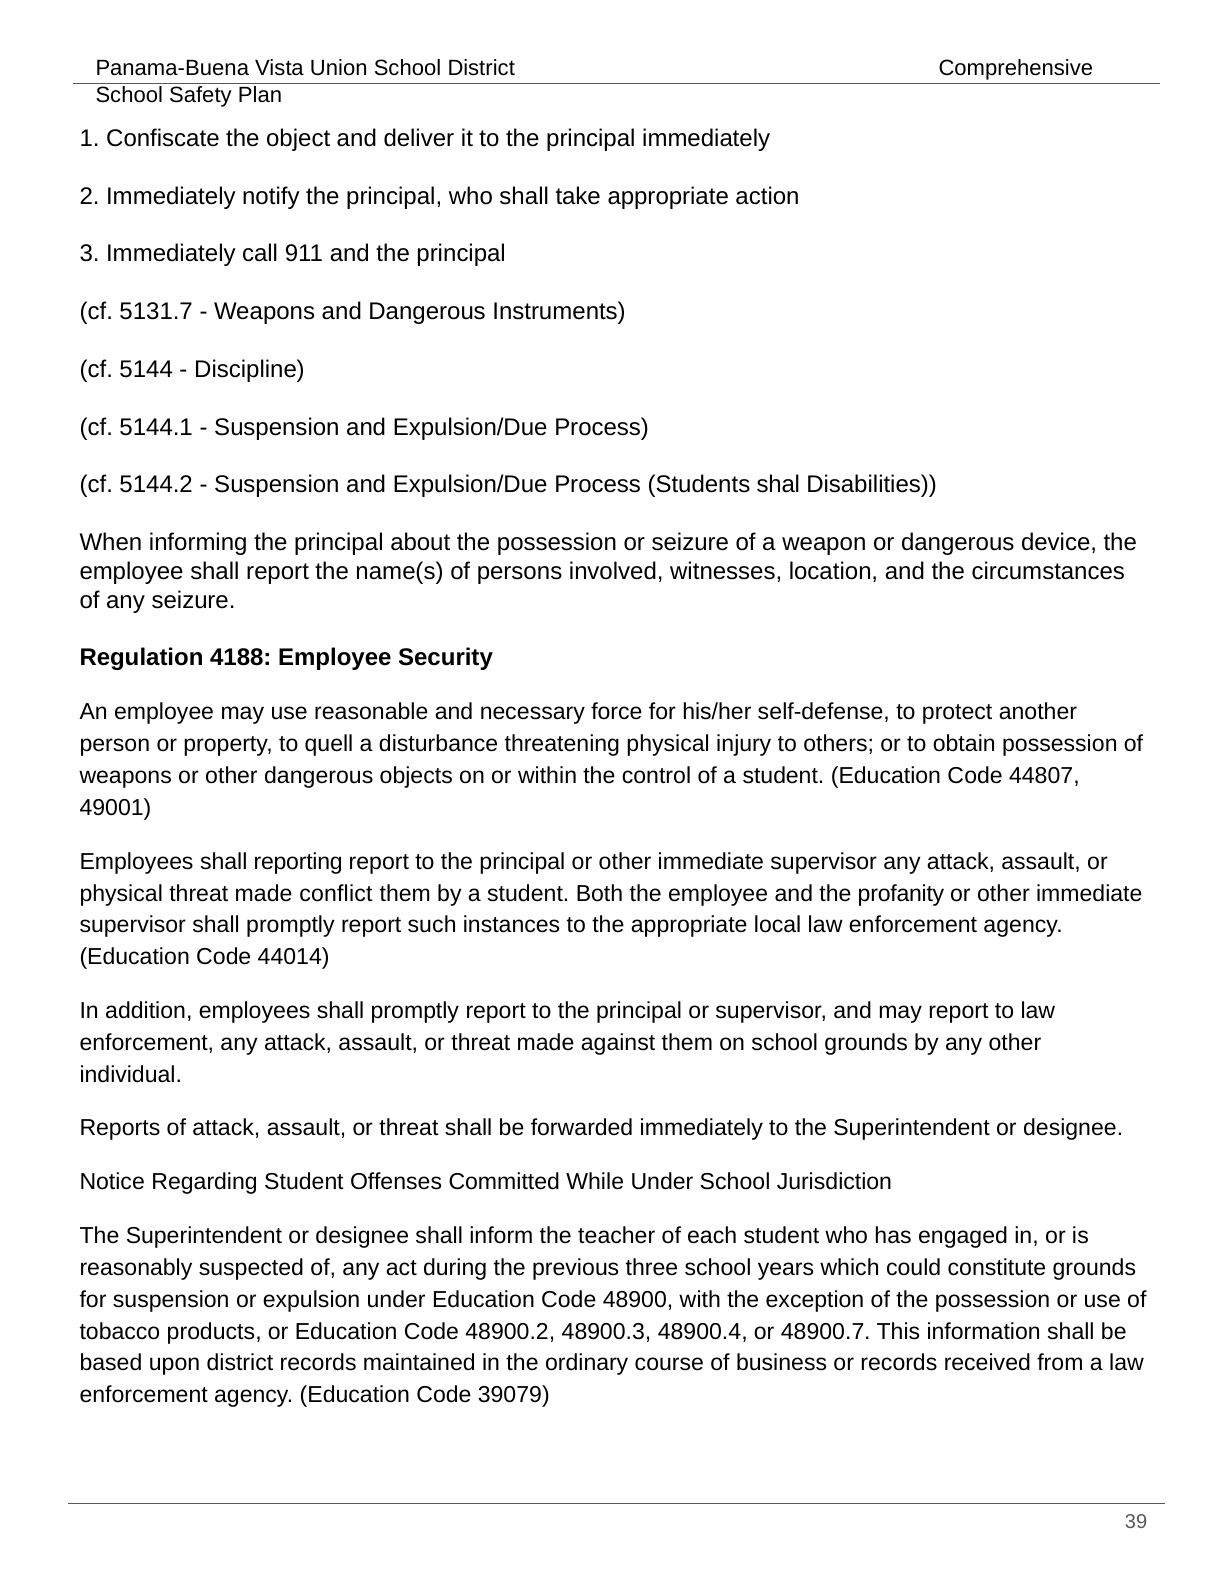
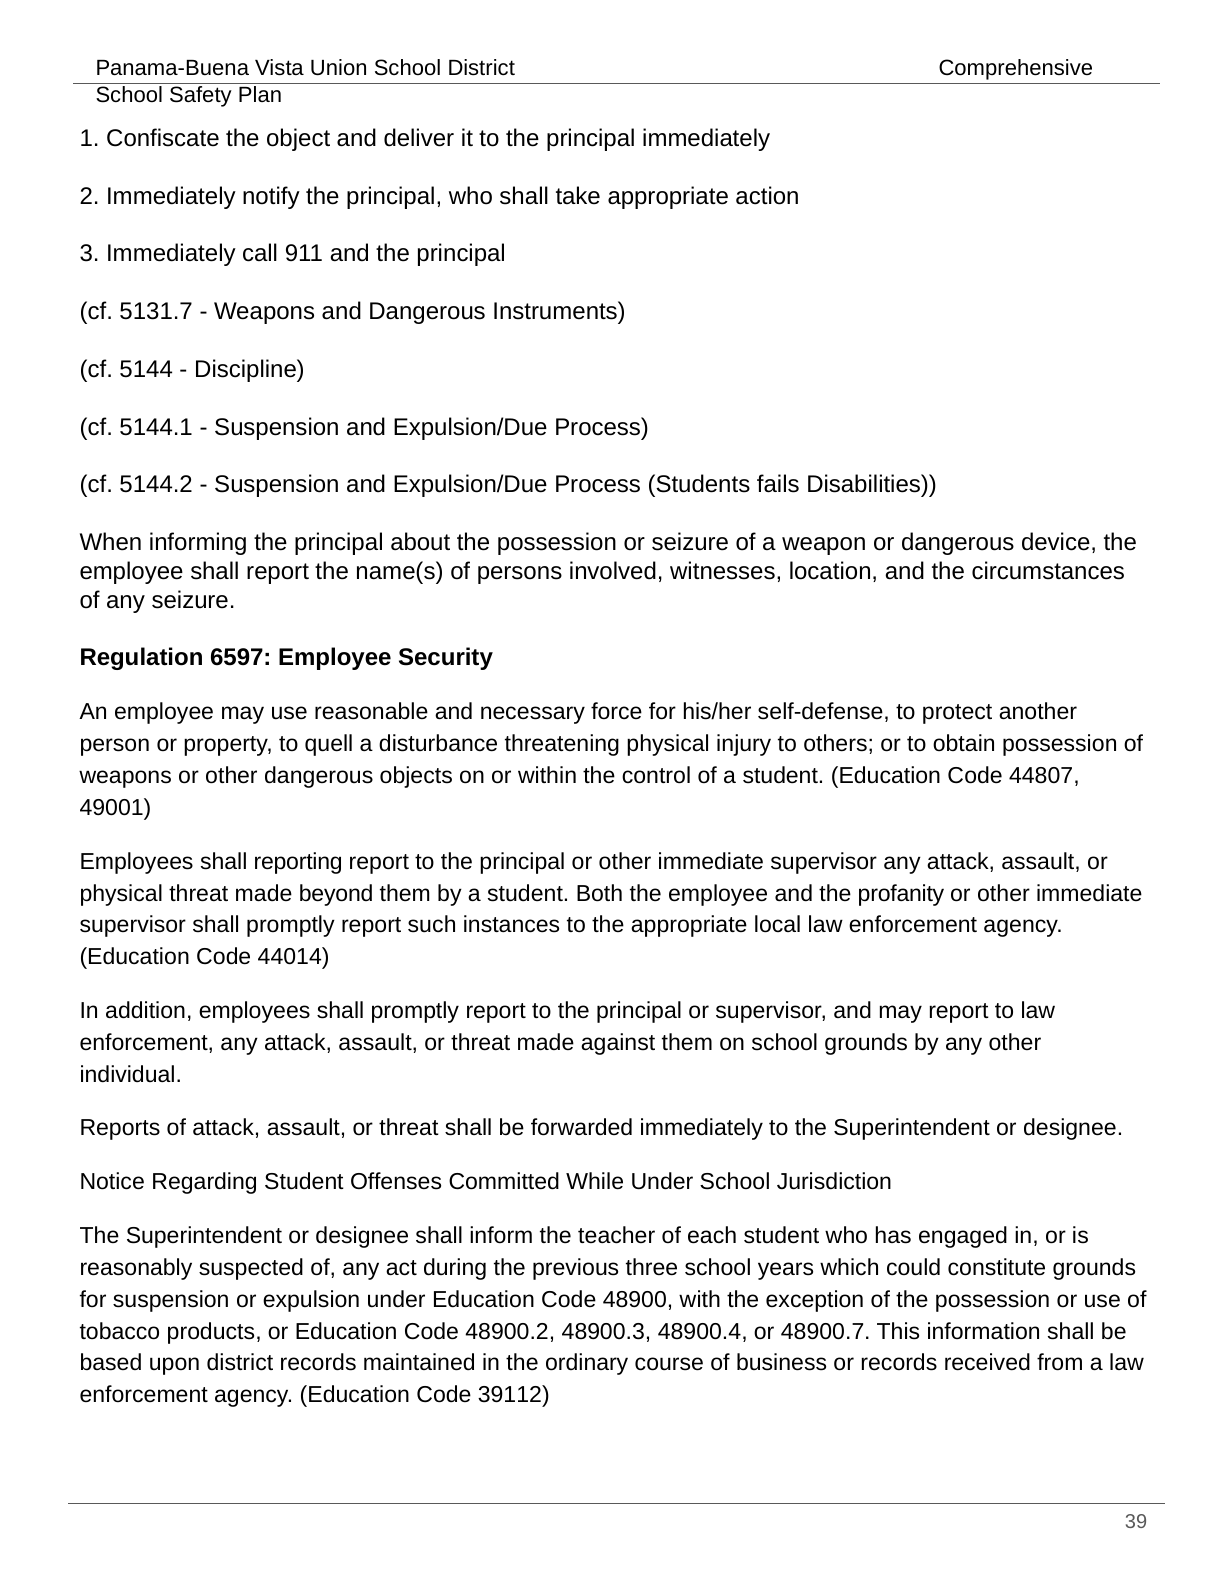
shal: shal -> fails
4188: 4188 -> 6597
conflict: conflict -> beyond
39079: 39079 -> 39112
